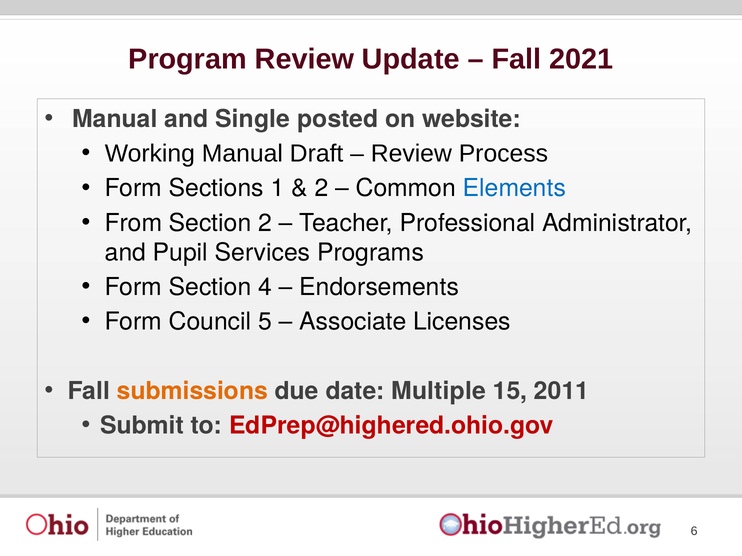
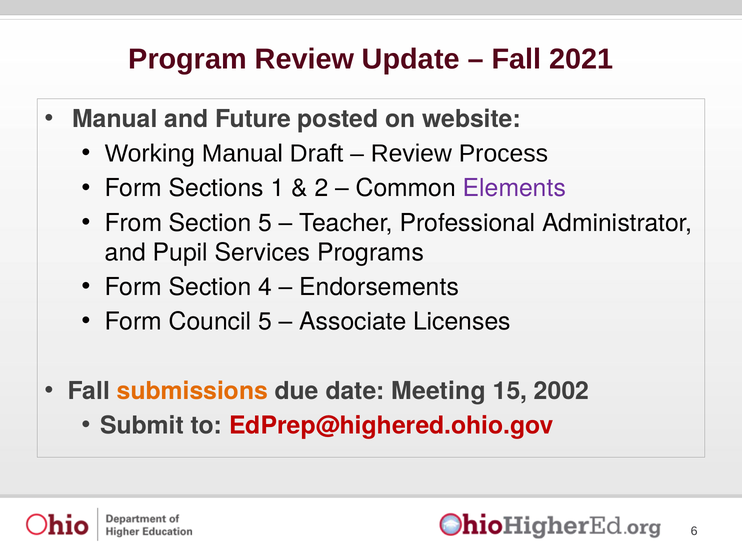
Single: Single -> Future
Elements colour: blue -> purple
Section 2: 2 -> 5
Multiple: Multiple -> Meeting
2011: 2011 -> 2002
